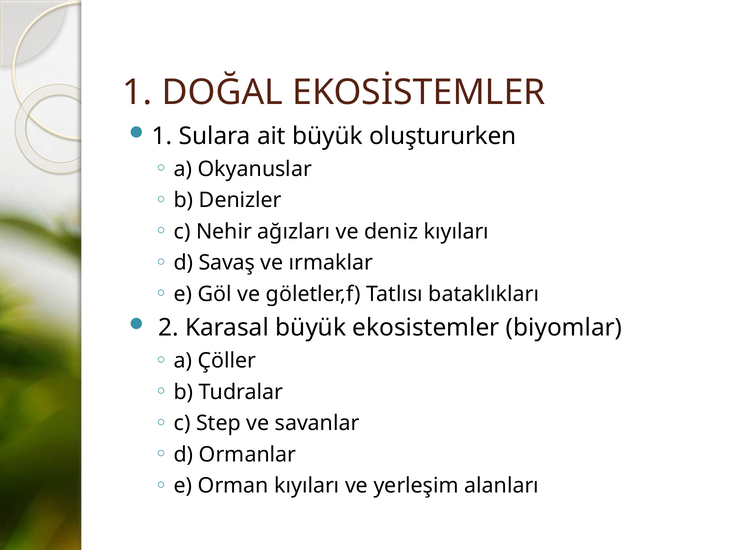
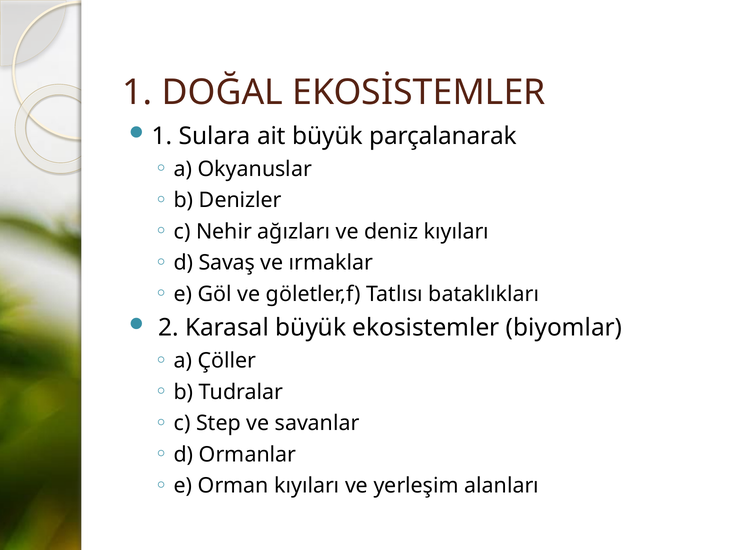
oluştururken: oluştururken -> parçalanarak
